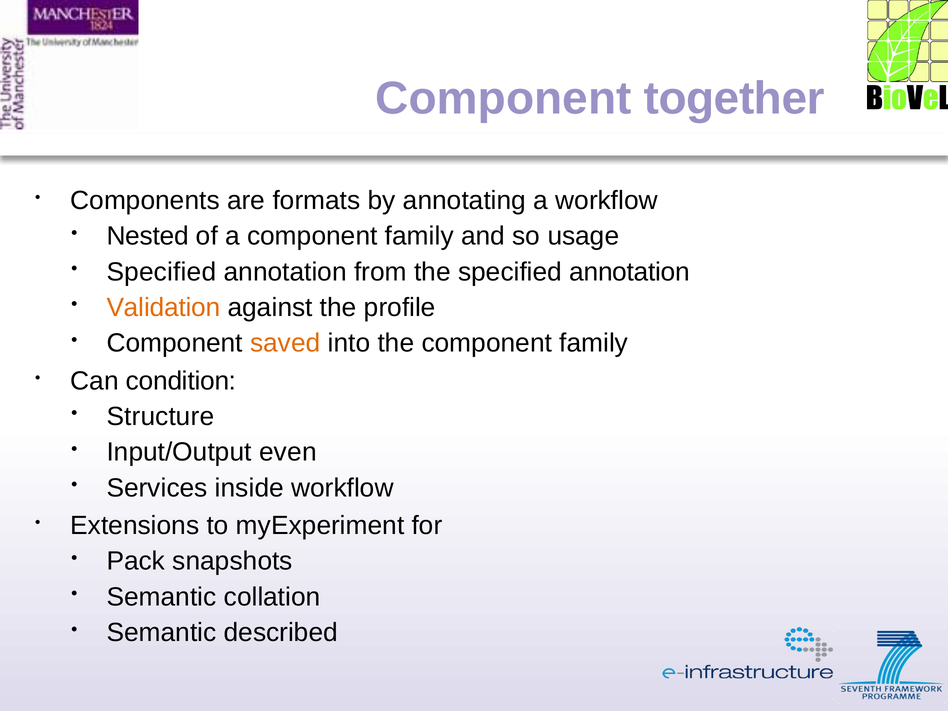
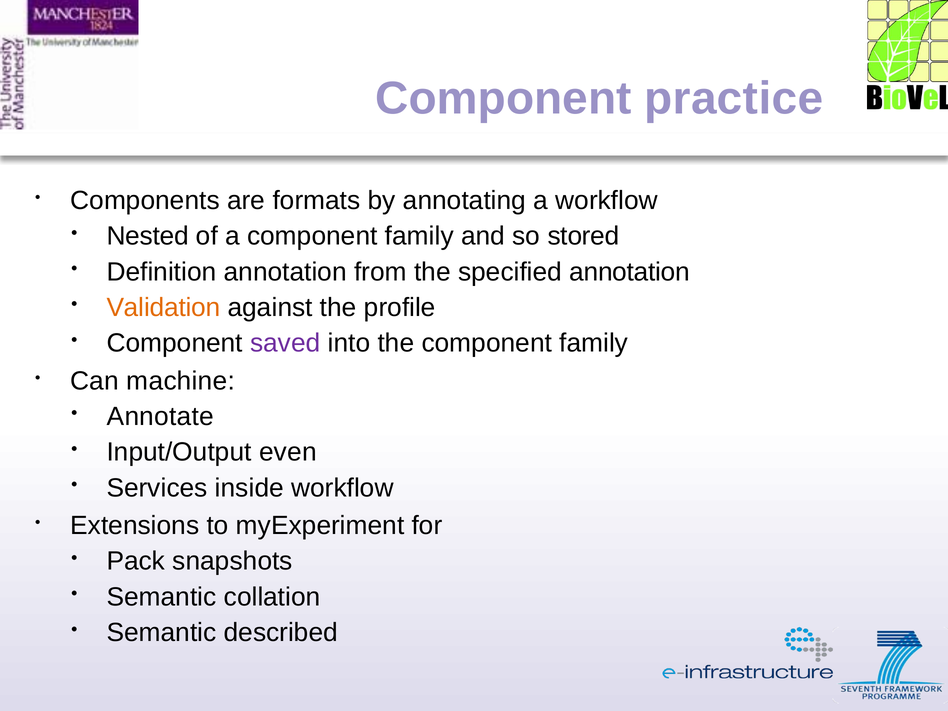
together: together -> practice
usage: usage -> stored
Specified at (161, 272): Specified -> Definition
saved colour: orange -> purple
condition: condition -> machine
Structure: Structure -> Annotate
